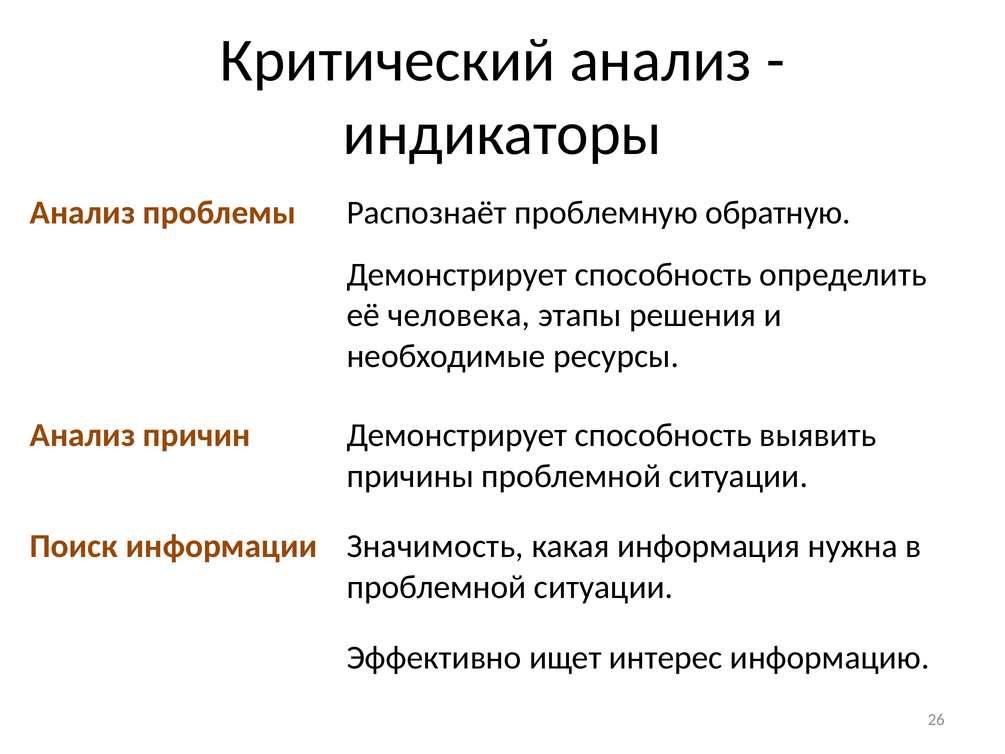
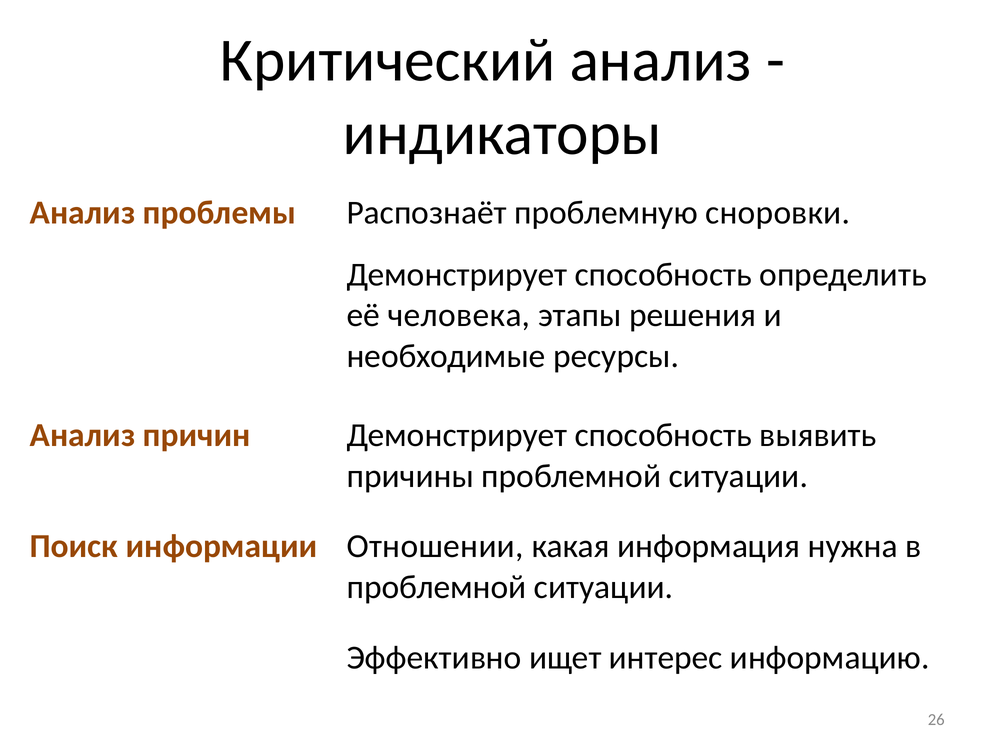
обратную: обратную -> сноровки
Значимость: Значимость -> Отношении
